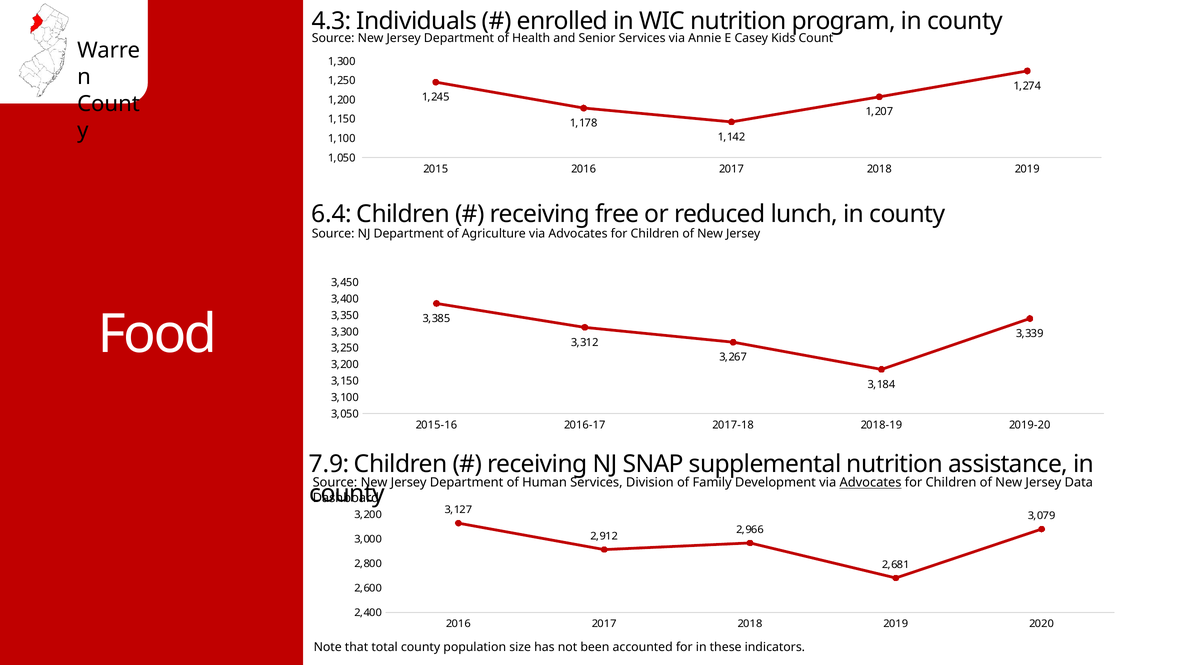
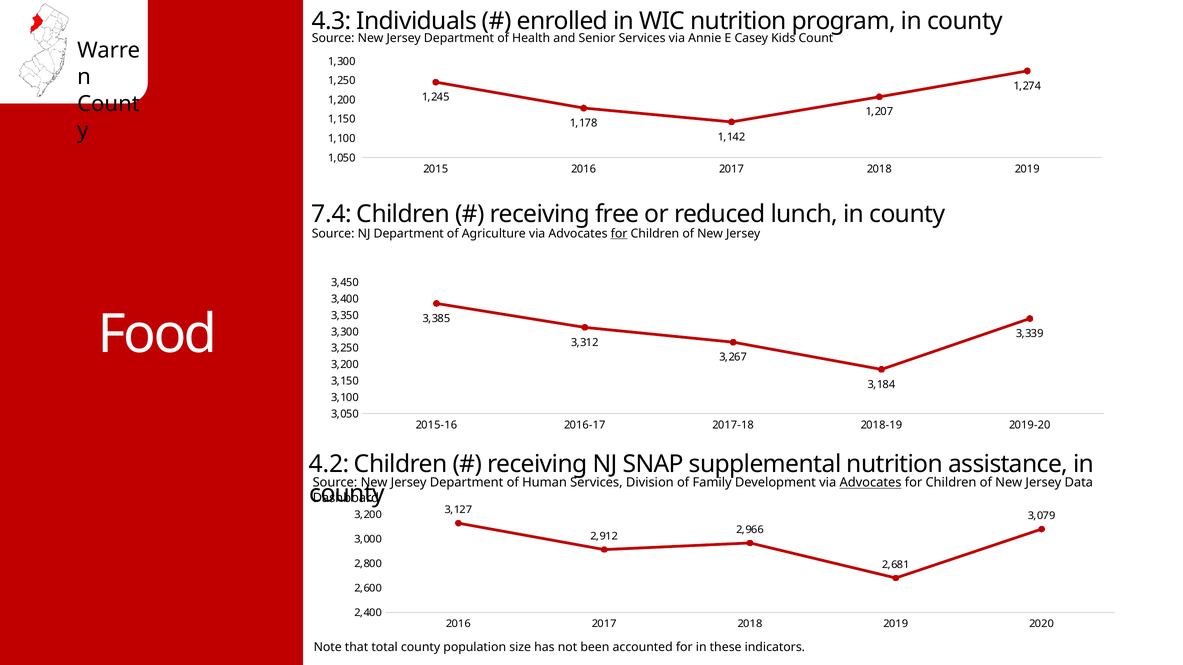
6.4: 6.4 -> 7.4
for at (619, 234) underline: none -> present
7.9: 7.9 -> 4.2
